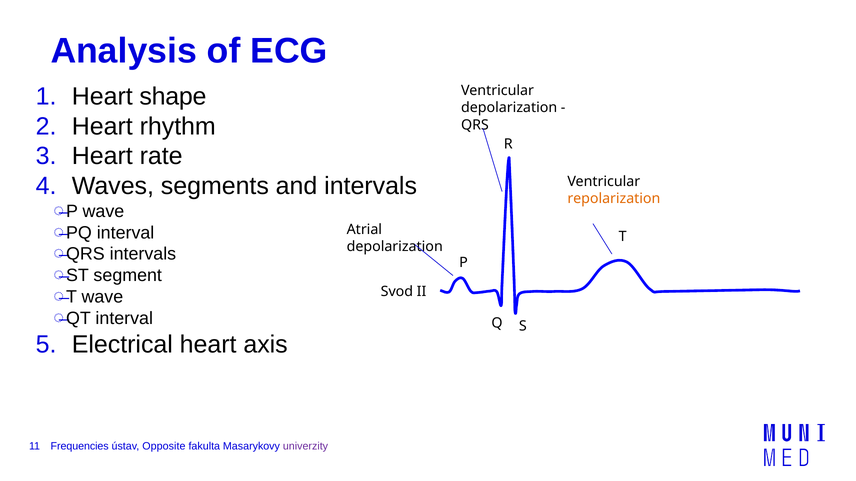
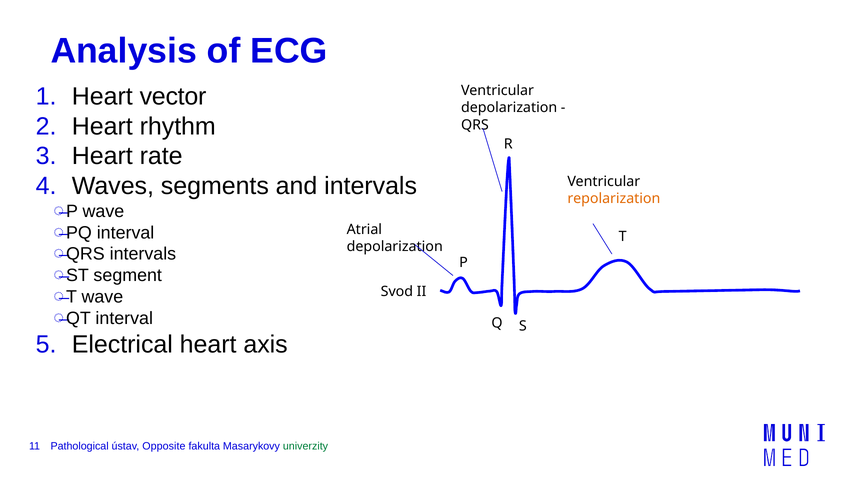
shape: shape -> vector
Frequencies: Frequencies -> Pathological
univerzity colour: purple -> green
